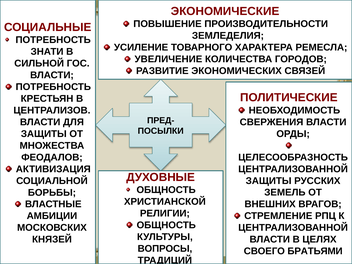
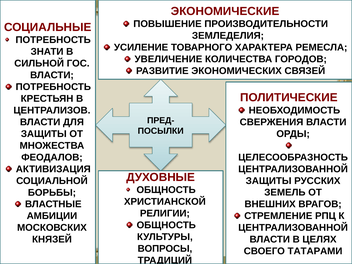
БРАТЬЯМИ: БРАТЬЯМИ -> ТАТАРАМИ
